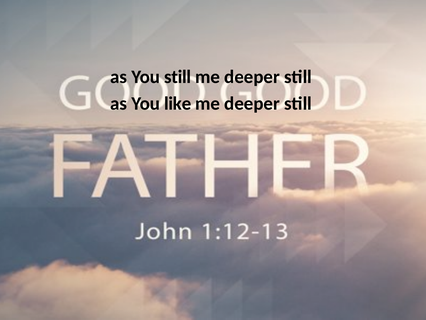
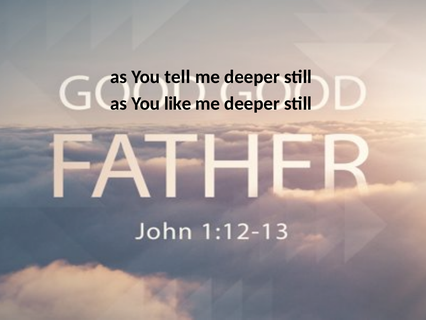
You still: still -> tell
